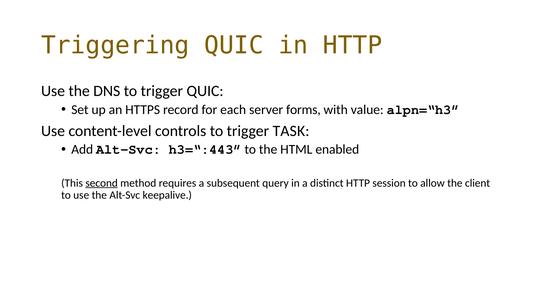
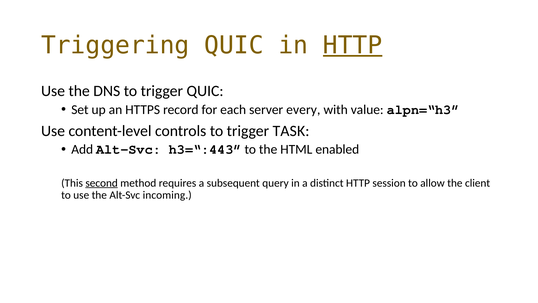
HTTP at (353, 45) underline: none -> present
forms: forms -> every
keepalive: keepalive -> incoming
